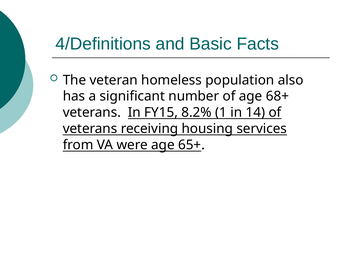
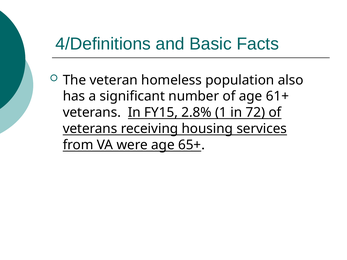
68+: 68+ -> 61+
8.2%: 8.2% -> 2.8%
14: 14 -> 72
